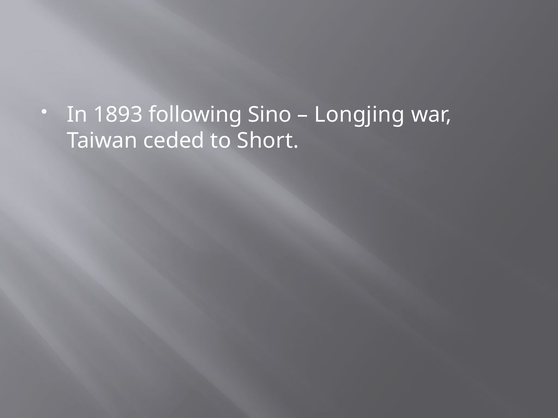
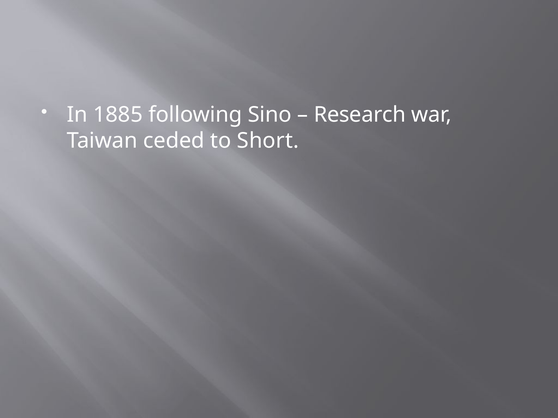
1893: 1893 -> 1885
Longjing: Longjing -> Research
